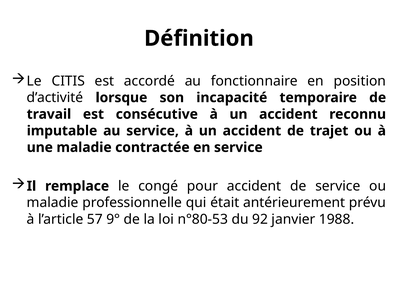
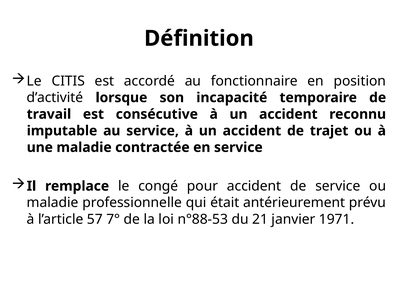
9°: 9° -> 7°
n°80-53: n°80-53 -> n°88-53
92: 92 -> 21
1988: 1988 -> 1971
